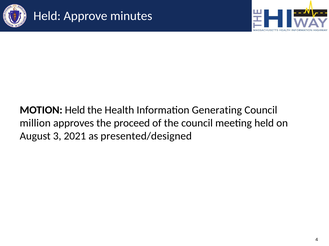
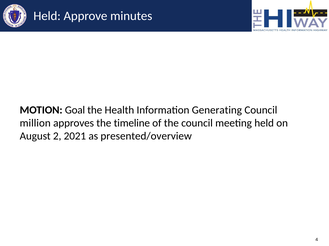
MOTION Held: Held -> Goal
proceed: proceed -> timeline
3: 3 -> 2
presented/designed: presented/designed -> presented/overview
